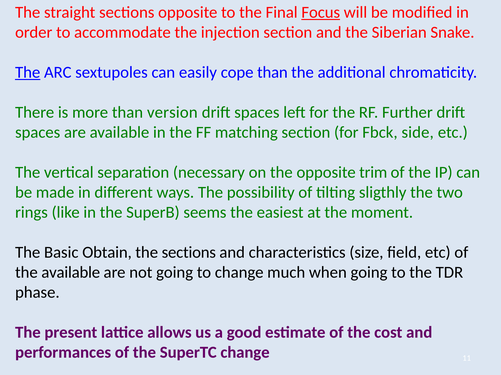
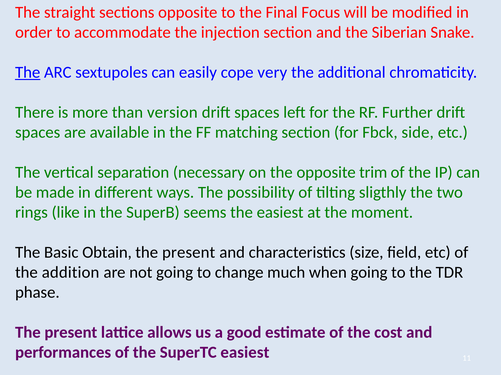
Focus underline: present -> none
cope than: than -> very
sections at (189, 253): sections -> present
the available: available -> addition
SuperTC change: change -> easiest
